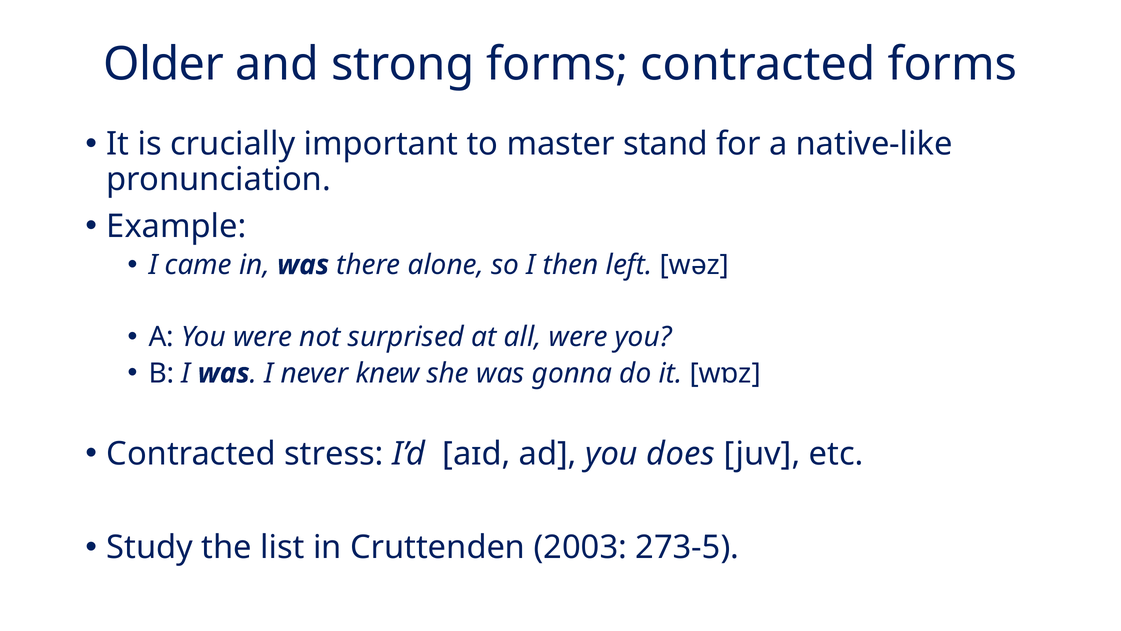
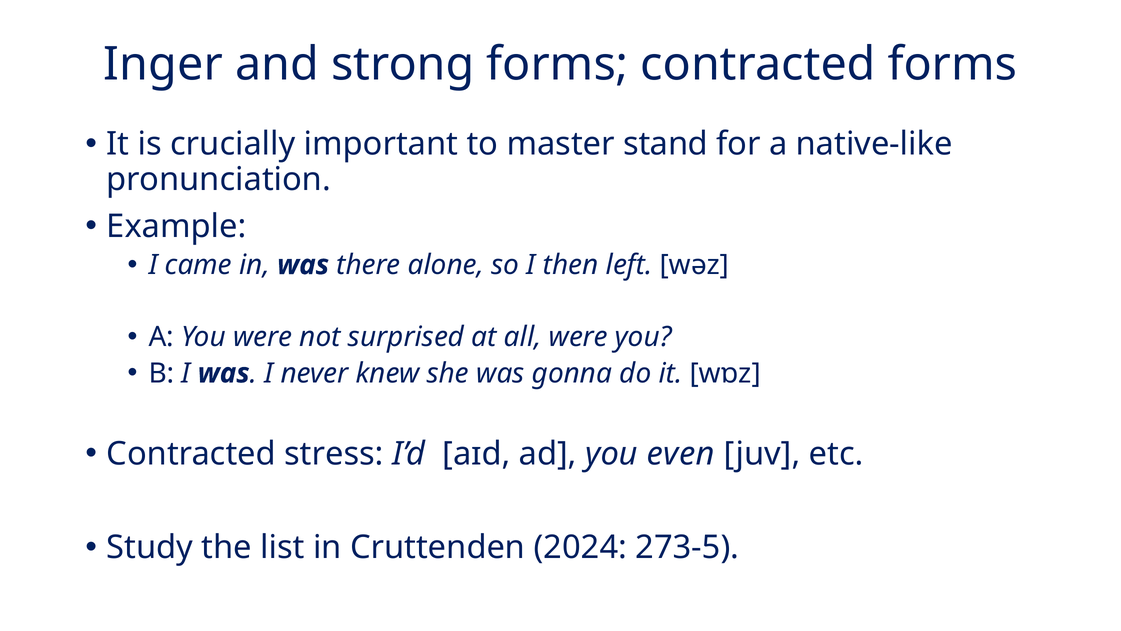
Older: Older -> Inger
does: does -> even
2003: 2003 -> 2024
